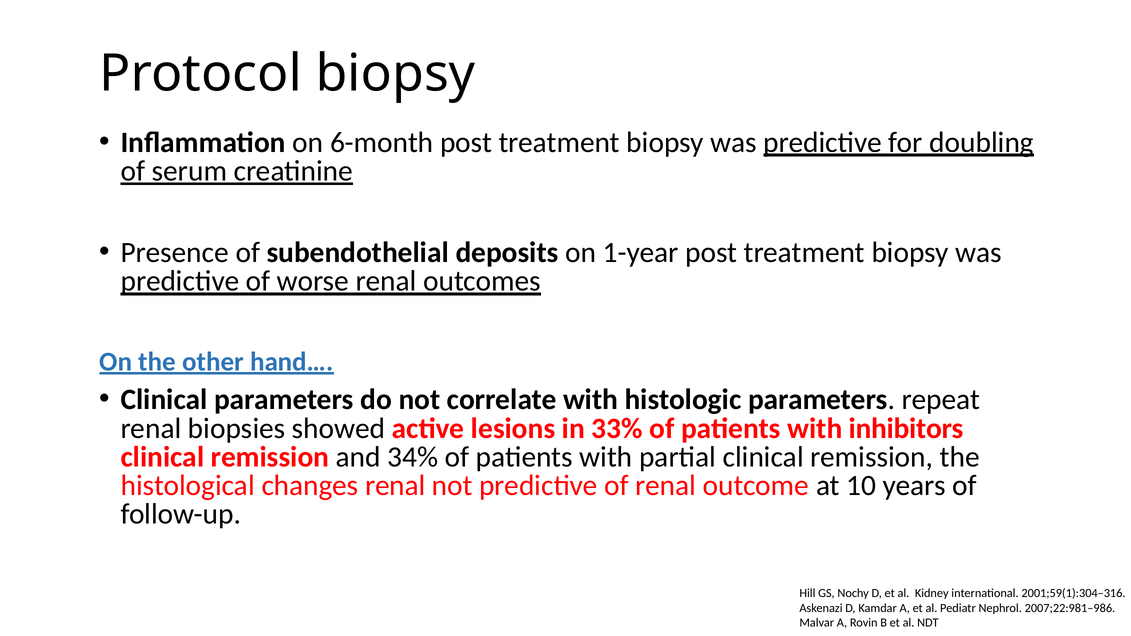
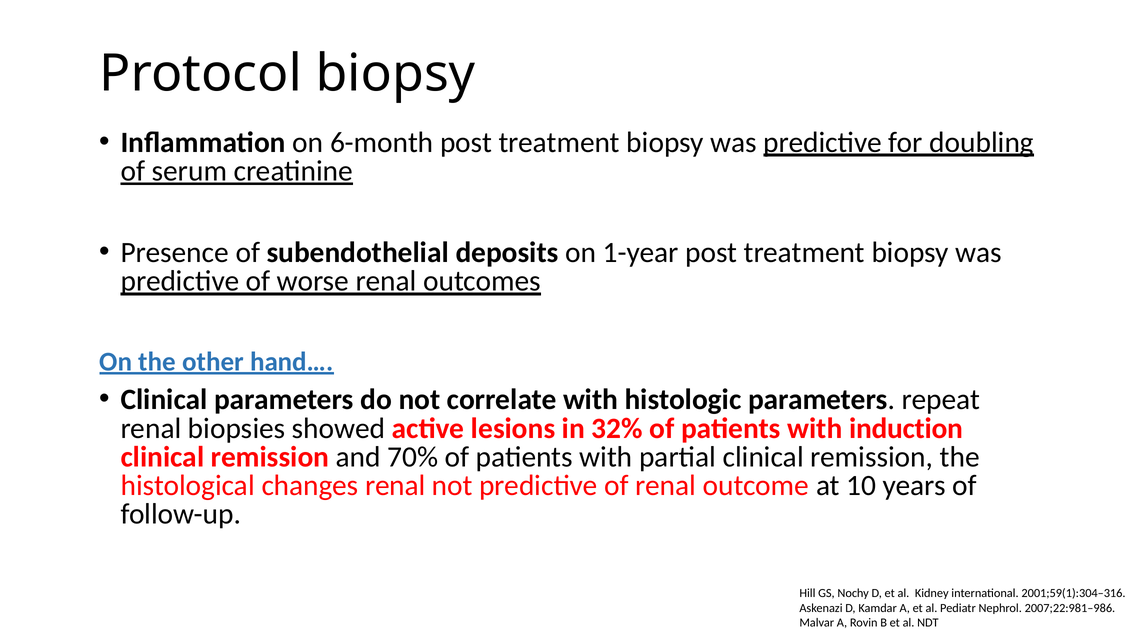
33%: 33% -> 32%
inhibitors: inhibitors -> induction
34%: 34% -> 70%
